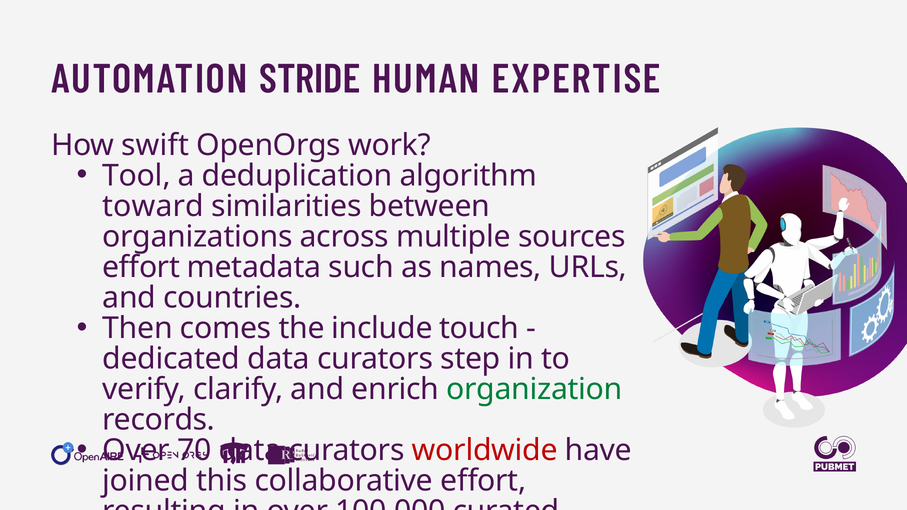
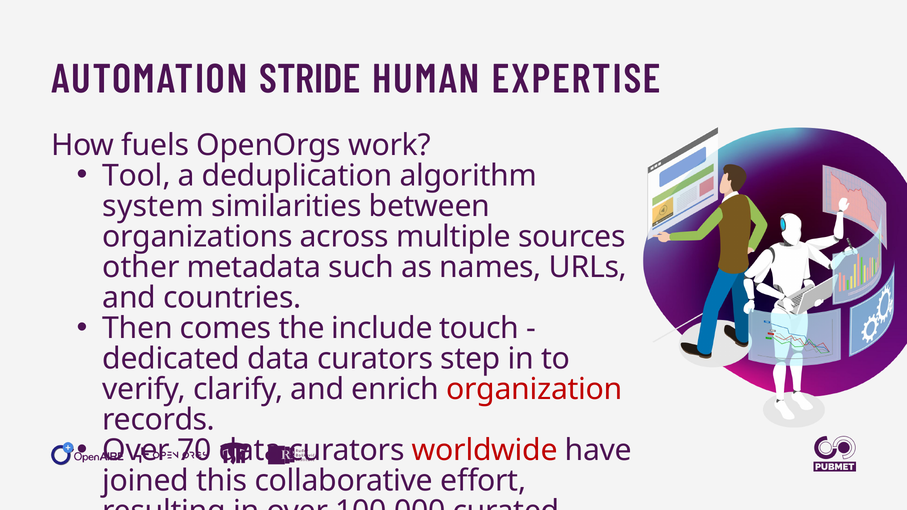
swift: swift -> fuels
toward: toward -> system
effort at (141, 267): effort -> other
organization colour: green -> red
